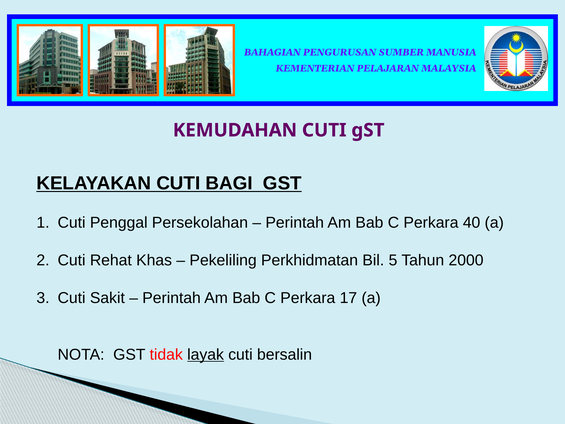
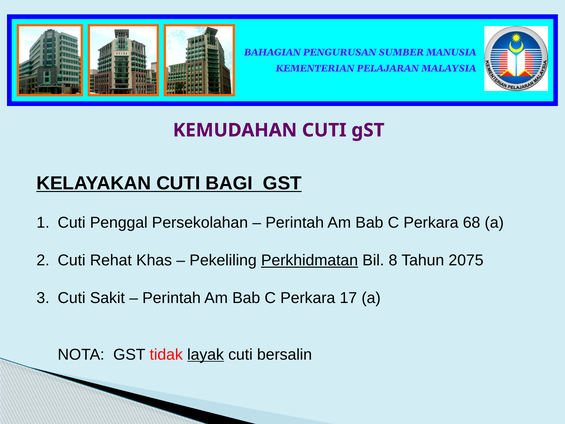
40: 40 -> 68
Perkhidmatan underline: none -> present
5: 5 -> 8
2000: 2000 -> 2075
